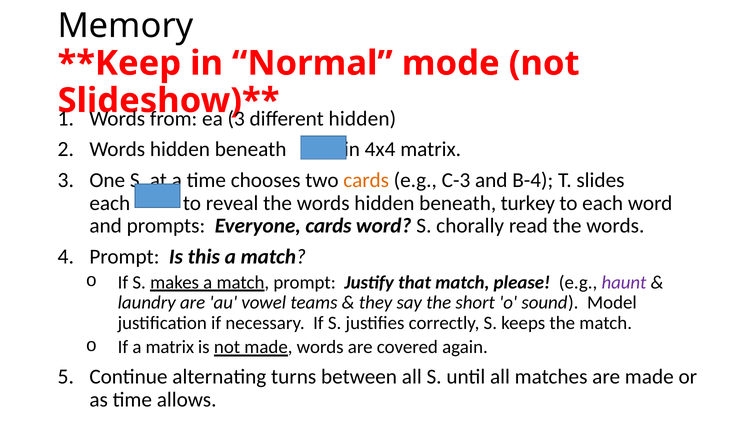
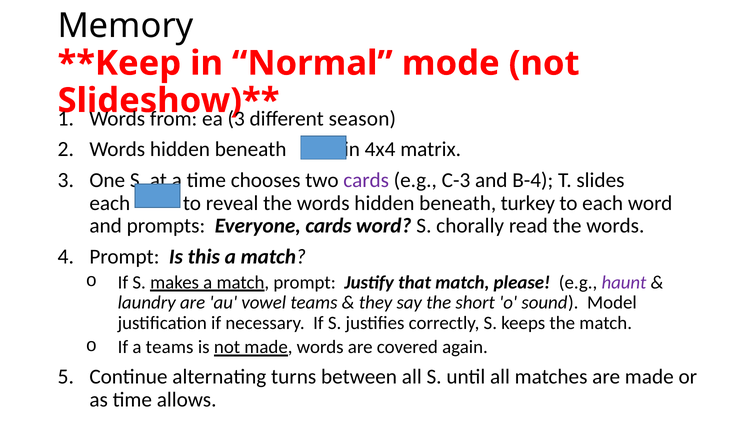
hidden at (362, 119): hidden -> season
cards at (366, 180) colour: orange -> purple
a matrix: matrix -> teams
